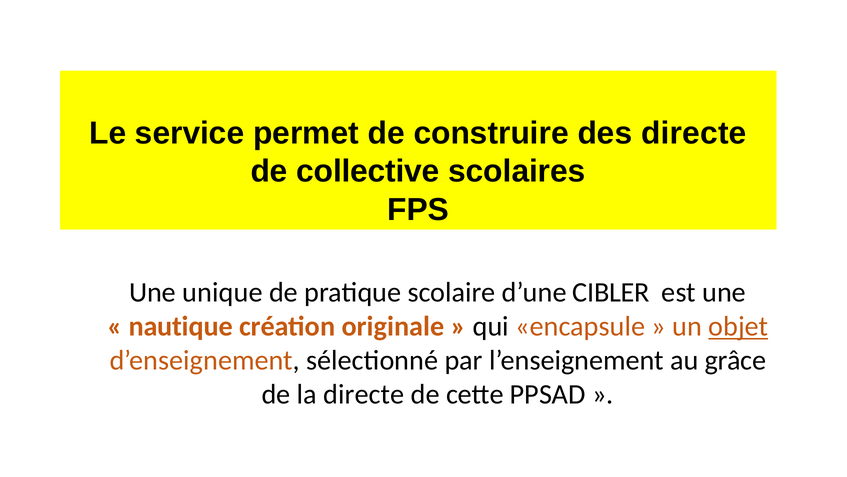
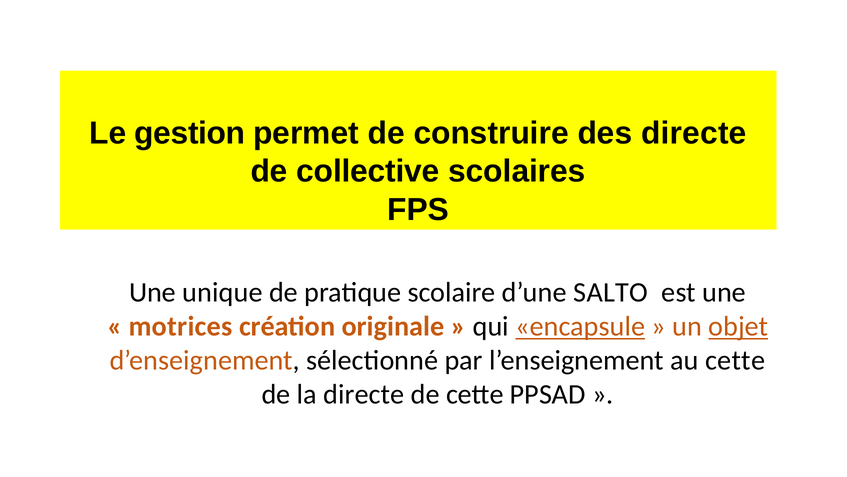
service: service -> gestion
CIBLER: CIBLER -> SALTO
nautique: nautique -> motrices
encapsule underline: none -> present
au grâce: grâce -> cette
